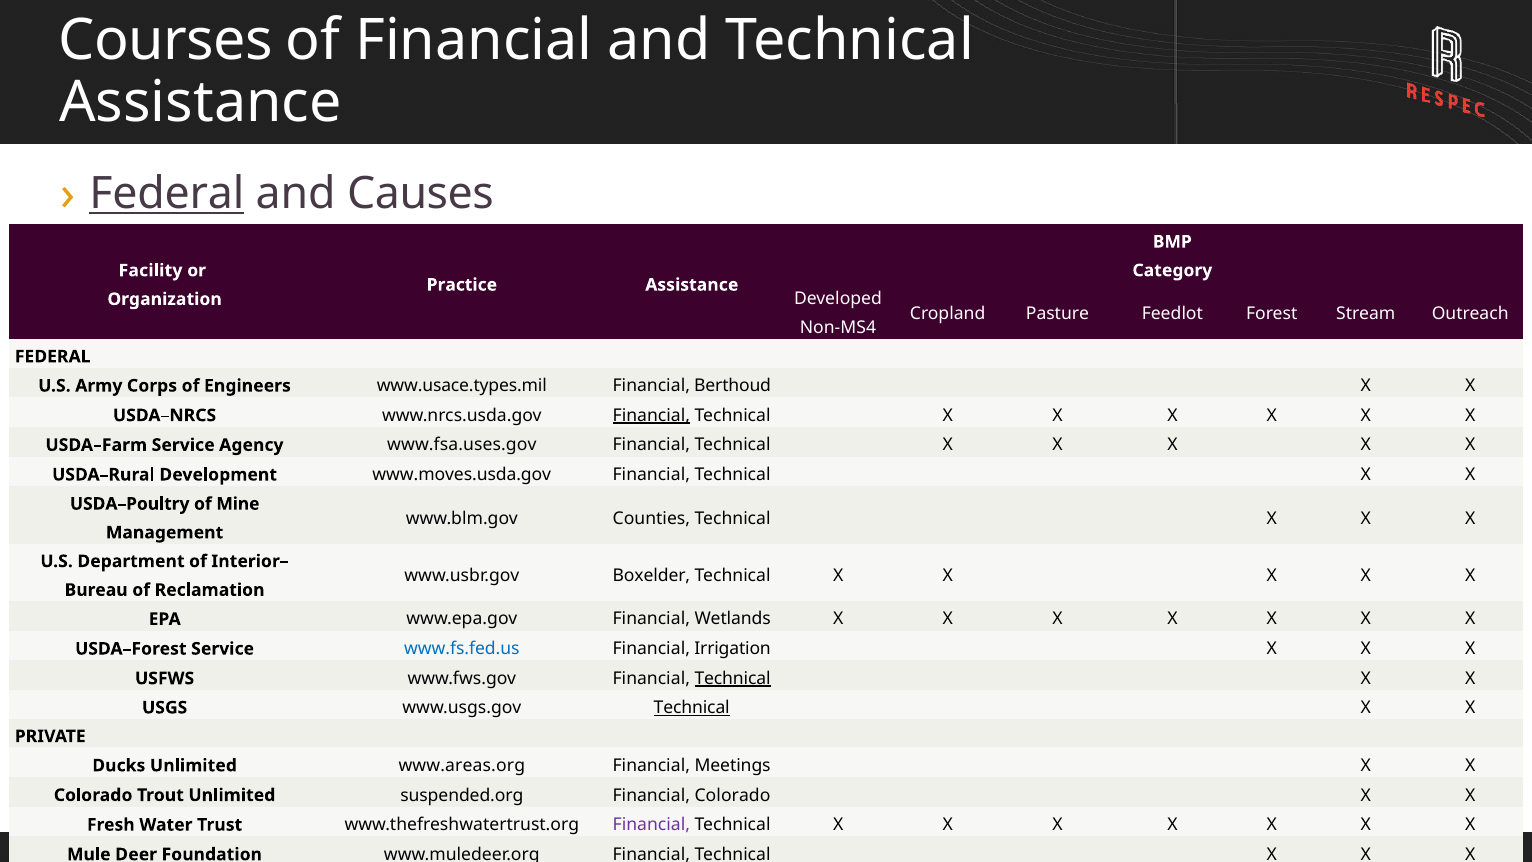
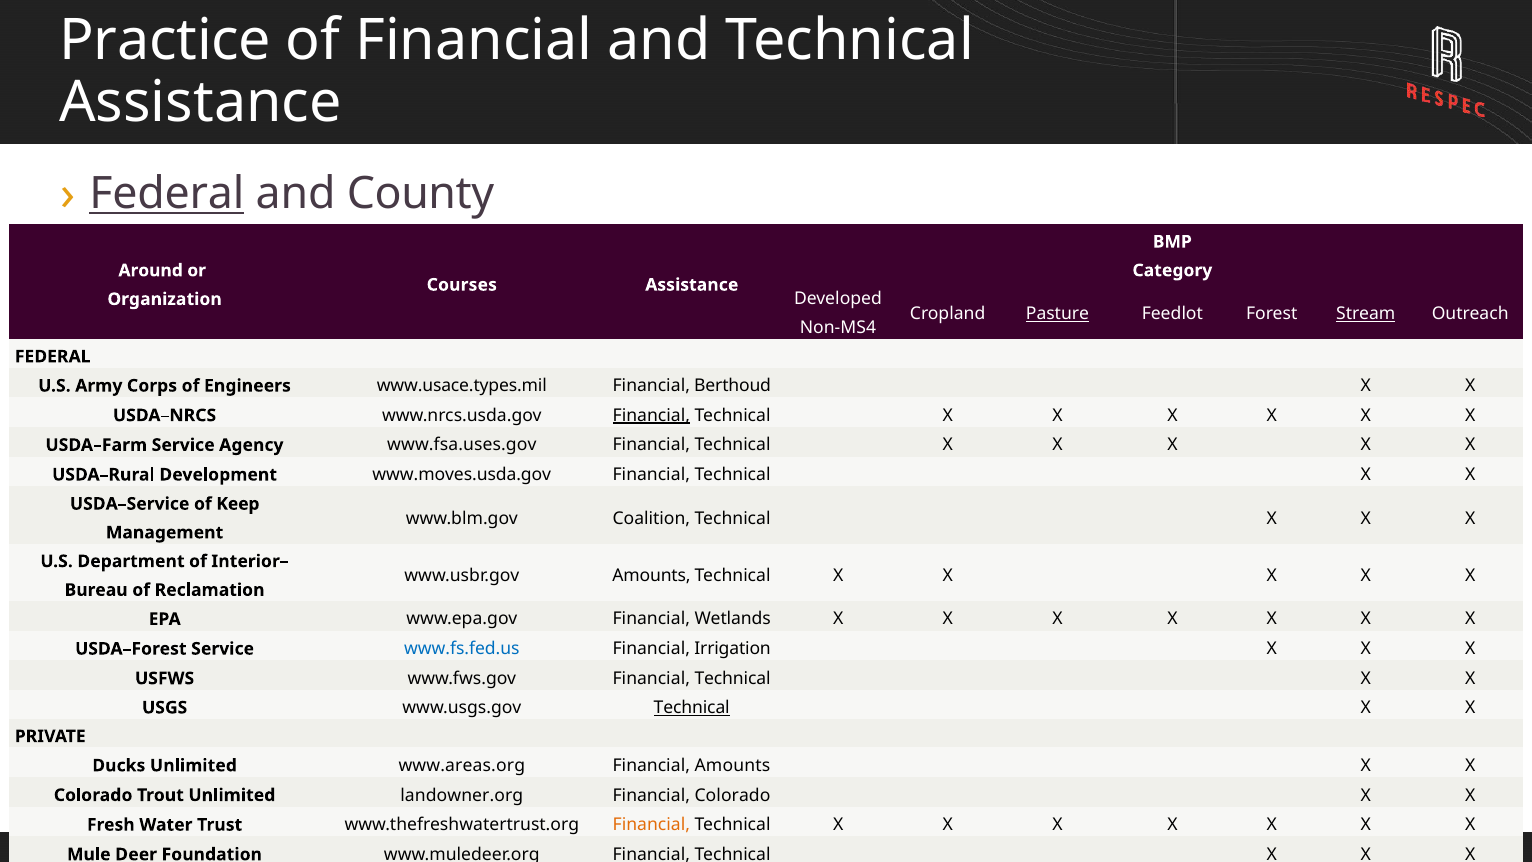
Courses: Courses -> Practice
Causes: Causes -> County
Facility: Facility -> Around
Practice: Practice -> Courses
Pasture underline: none -> present
Stream underline: none -> present
USDA–Poultry: USDA–Poultry -> USDA–Service
Mine: Mine -> Keep
Counties: Counties -> Coalition
www.usbr.gov Boxelder: Boxelder -> Amounts
Technical at (733, 678) underline: present -> none
Financial Meetings: Meetings -> Amounts
suspended.org: suspended.org -> landowner.org
Financial at (651, 825) colour: purple -> orange
